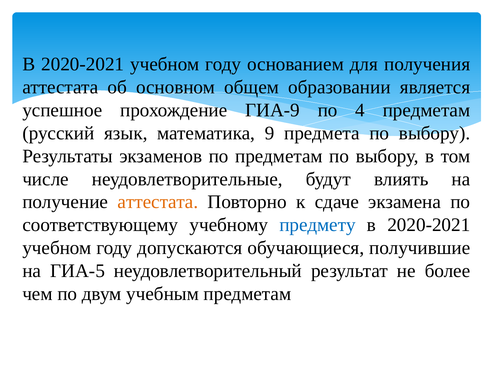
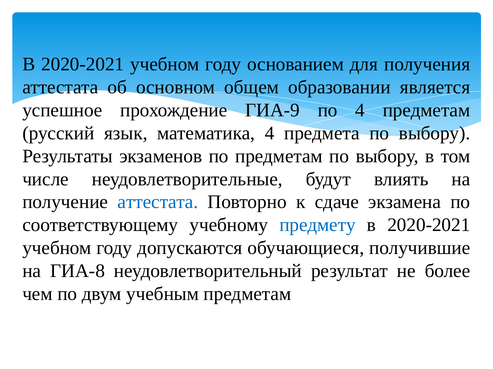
математика 9: 9 -> 4
аттестата at (158, 202) colour: orange -> blue
ГИА-5: ГИА-5 -> ГИА-8
